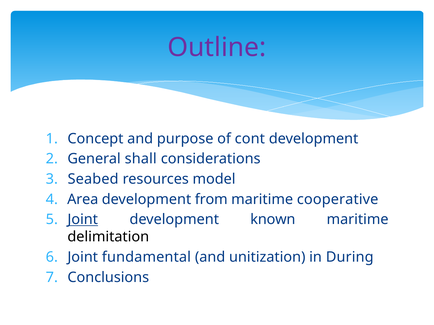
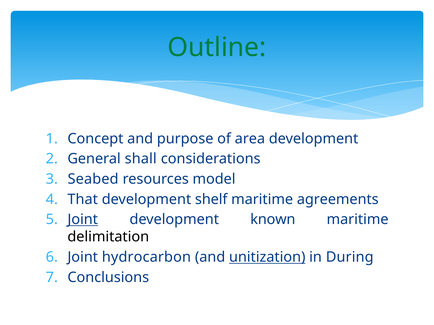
Outline colour: purple -> green
cont: cont -> area
Area: Area -> That
from: from -> shelf
cooperative: cooperative -> agreements
fundamental: fundamental -> hydrocarbon
unitization underline: none -> present
